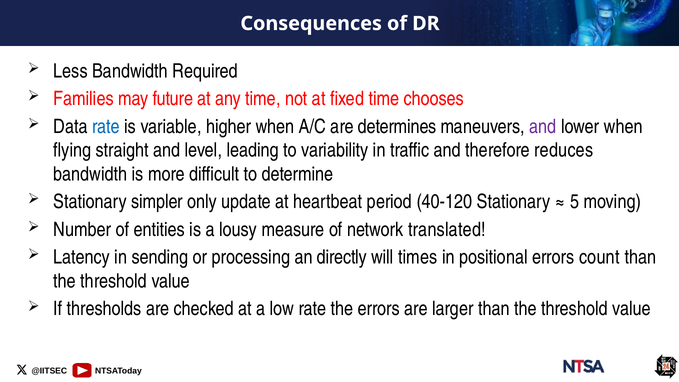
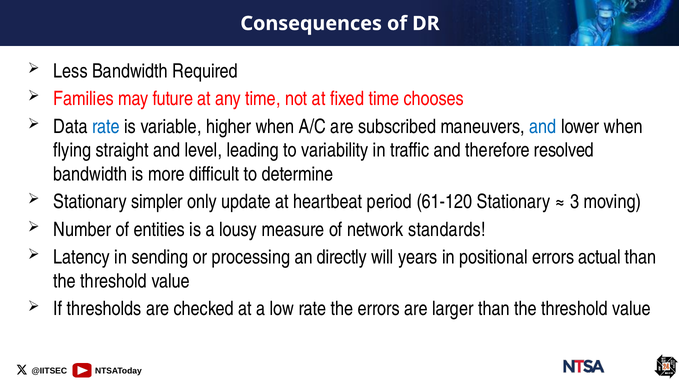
determines: determines -> subscribed
and at (543, 126) colour: purple -> blue
reduces: reduces -> resolved
40-120: 40-120 -> 61-120
5: 5 -> 3
translated: translated -> standards
times: times -> years
count: count -> actual
